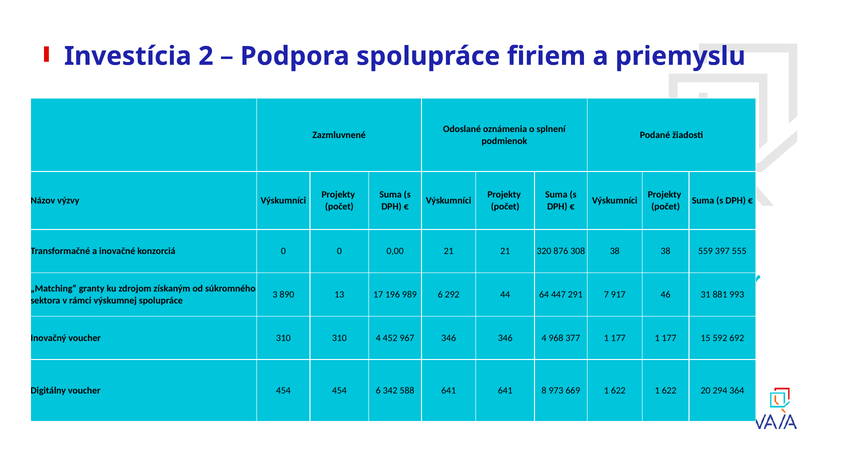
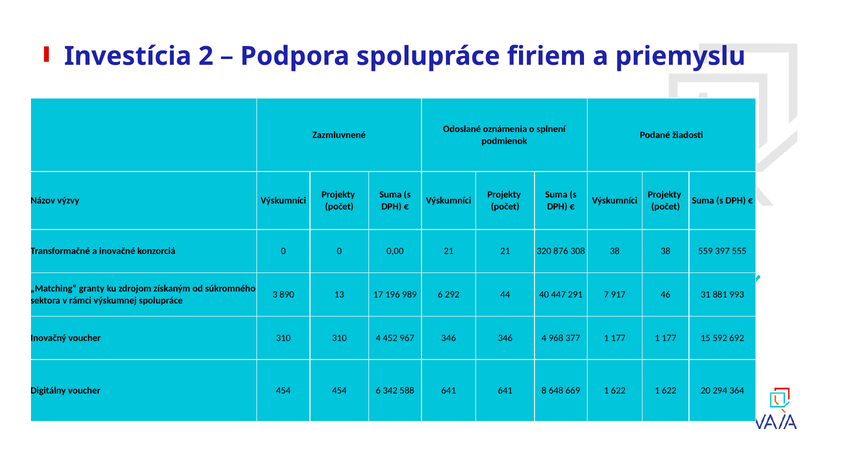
64: 64 -> 40
973: 973 -> 648
